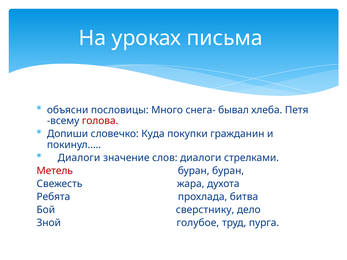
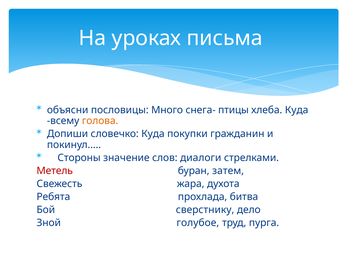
бывал: бывал -> птицы
хлеба Петя: Петя -> Куда
голова colour: red -> orange
Диалоги at (79, 158): Диалоги -> Стороны
буран буран: буран -> затем
